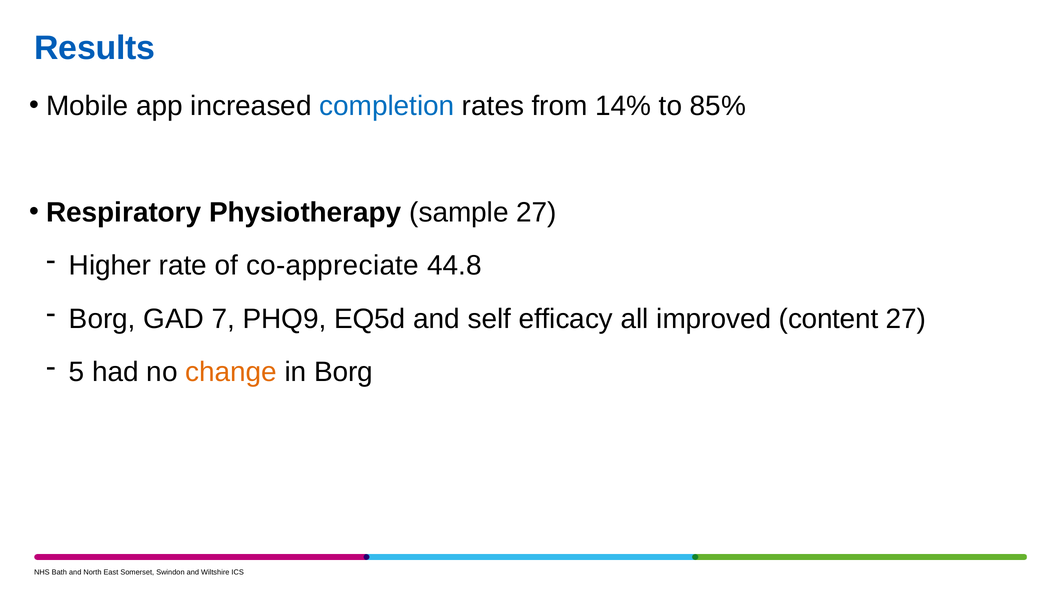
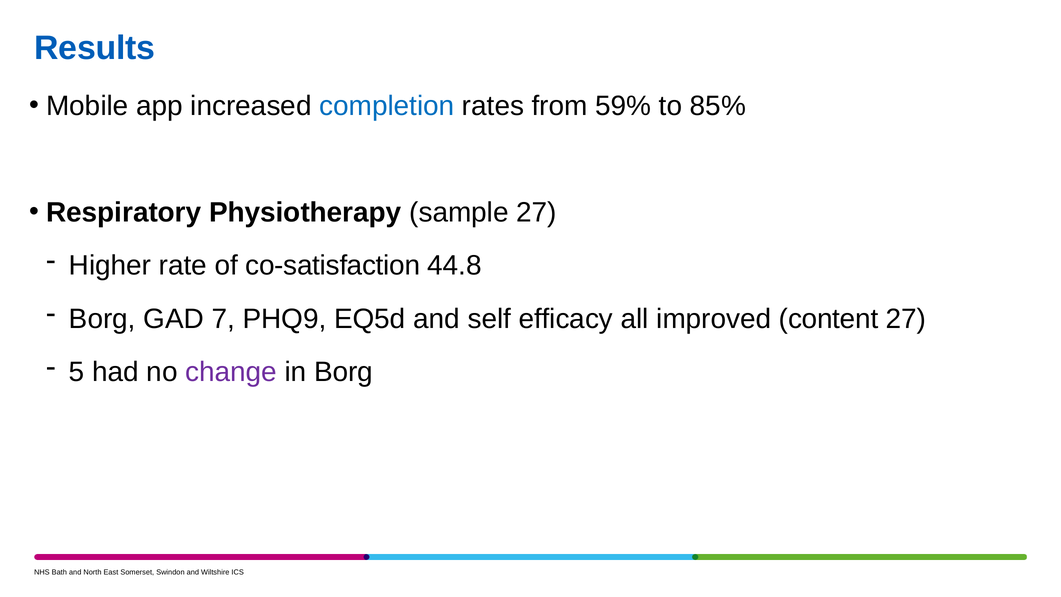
14%: 14% -> 59%
co-appreciate: co-appreciate -> co-satisfaction
change colour: orange -> purple
